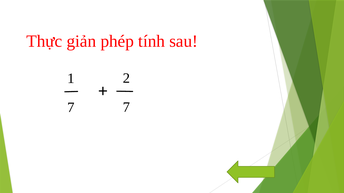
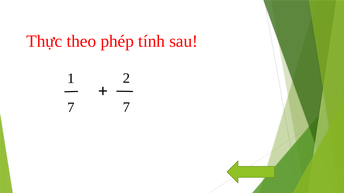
giản: giản -> theo
